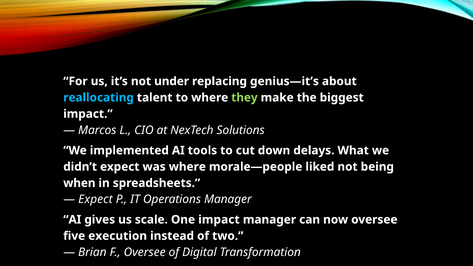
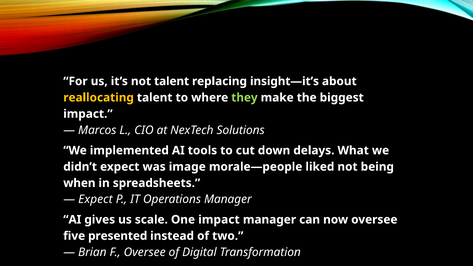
not under: under -> talent
genius—it’s: genius—it’s -> insight—it’s
reallocating colour: light blue -> yellow
was where: where -> image
execution: execution -> presented
